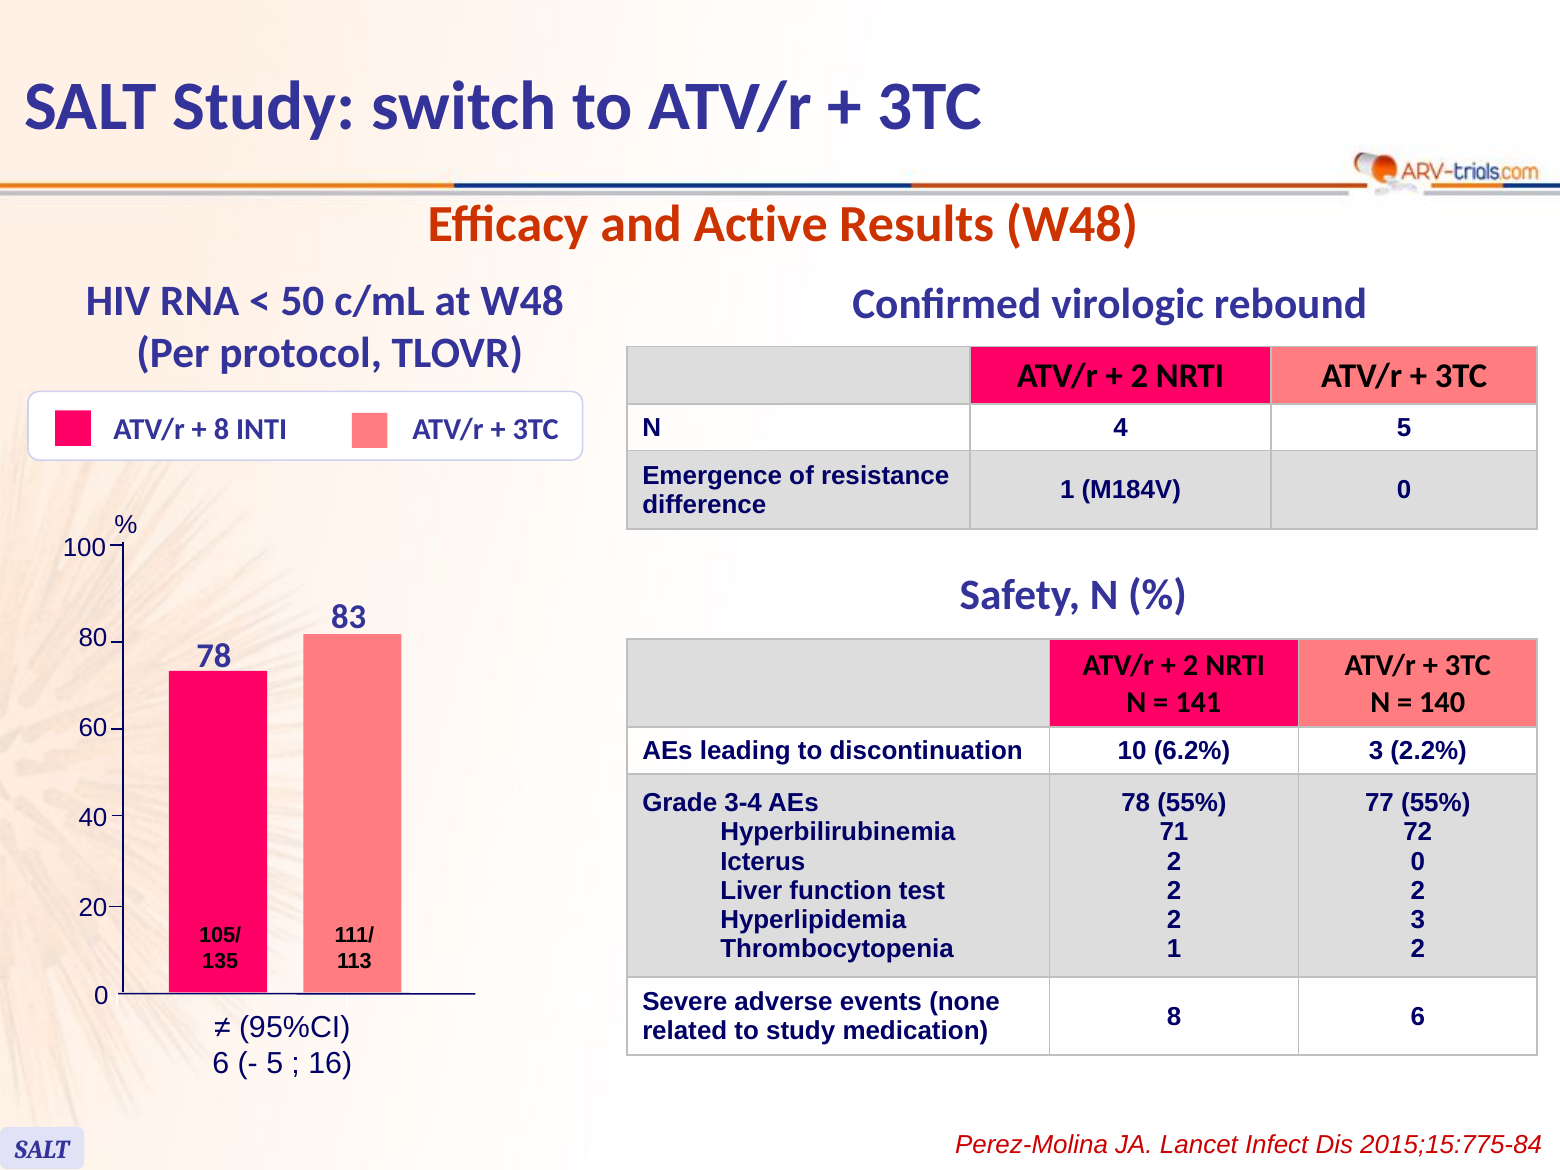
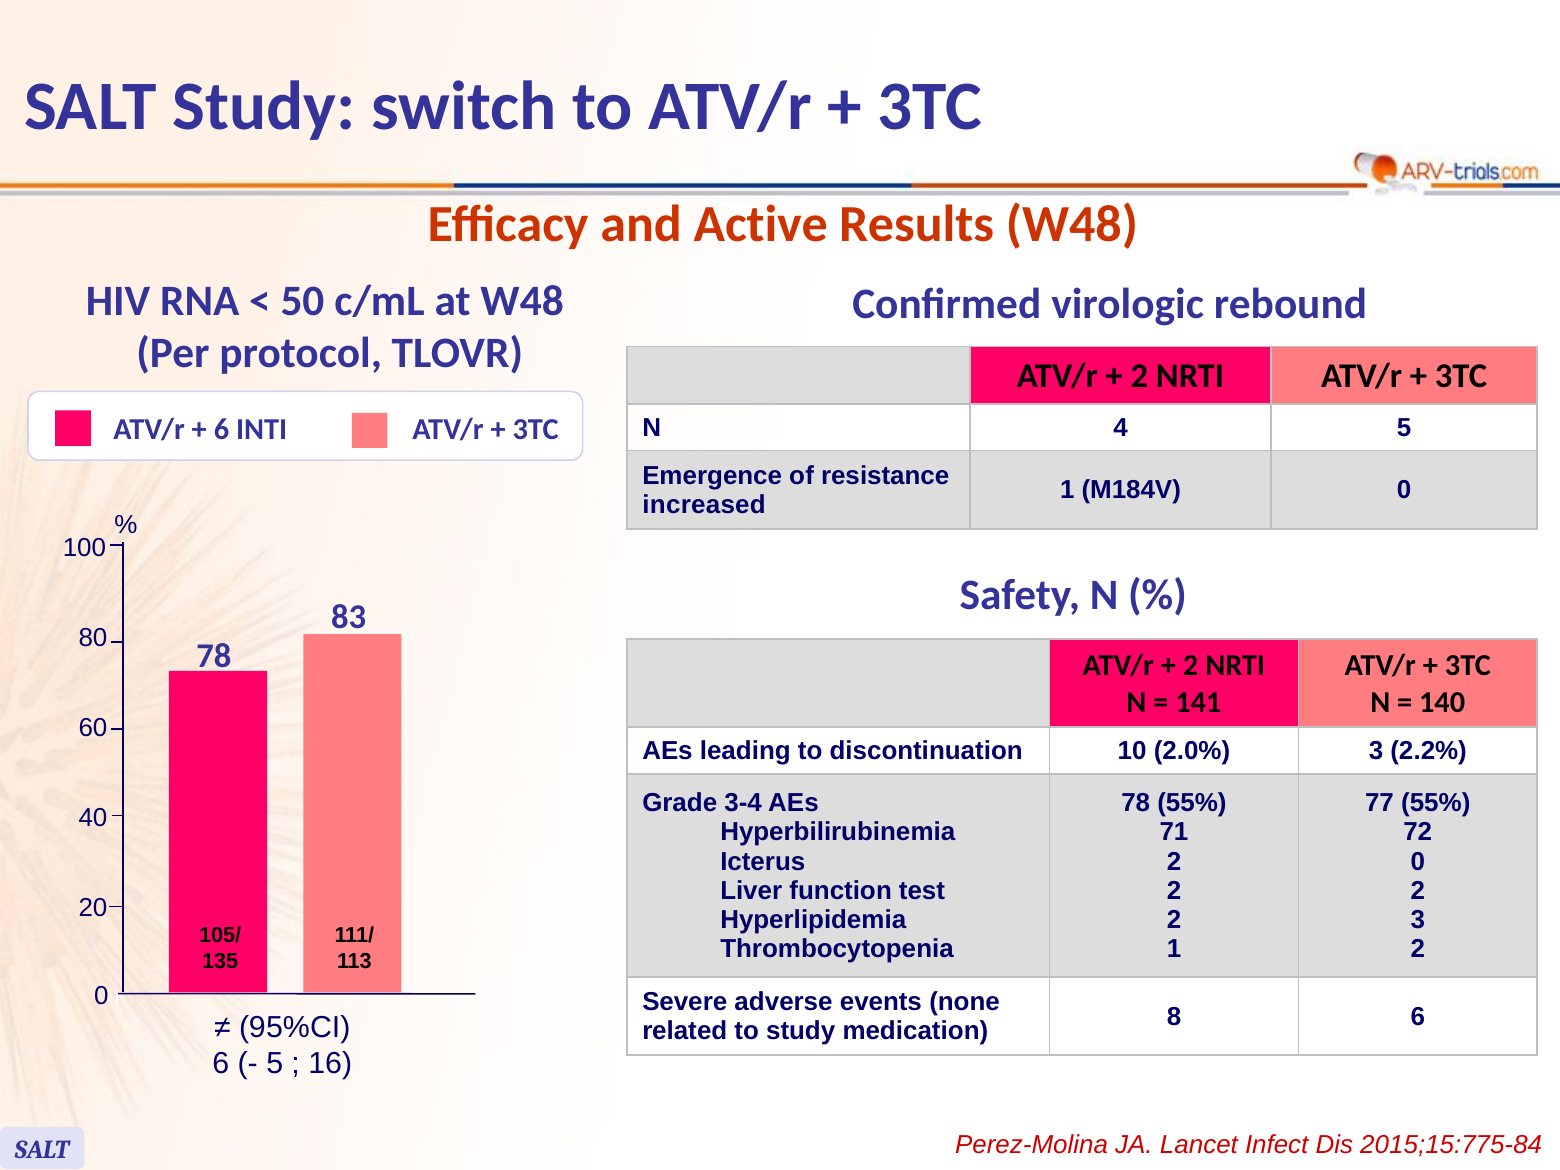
8 at (221, 430): 8 -> 6
difference: difference -> increased
6.2%: 6.2% -> 2.0%
